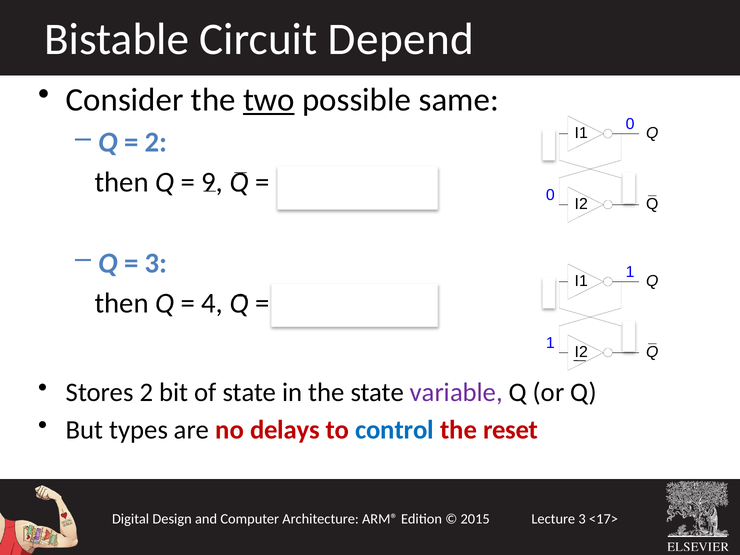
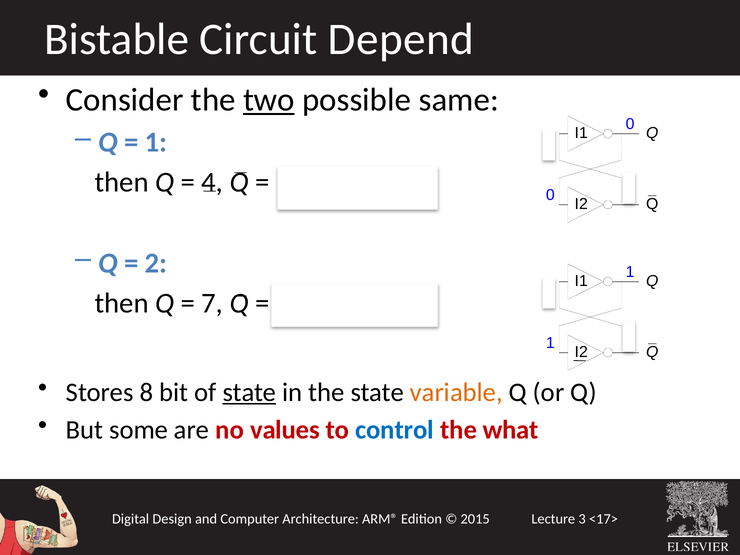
2 at (156, 142): 2 -> 1
9: 9 -> 4
3 at (156, 263): 3 -> 2
4: 4 -> 7
Stores 2: 2 -> 8
state at (249, 392) underline: none -> present
variable colour: purple -> orange
types: types -> some
delays: delays -> values
reset: reset -> what
